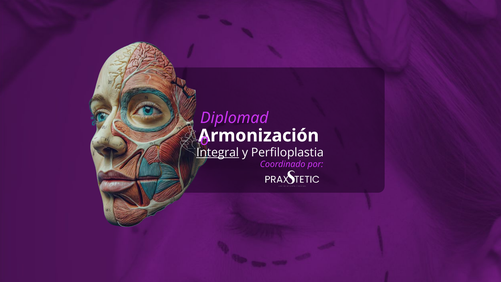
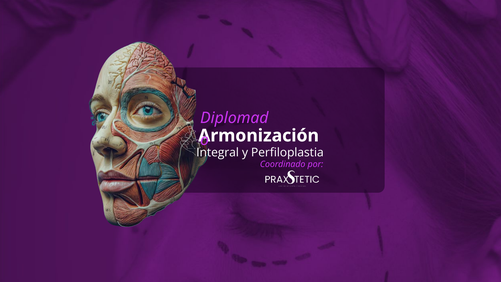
Integral underline: present -> none
